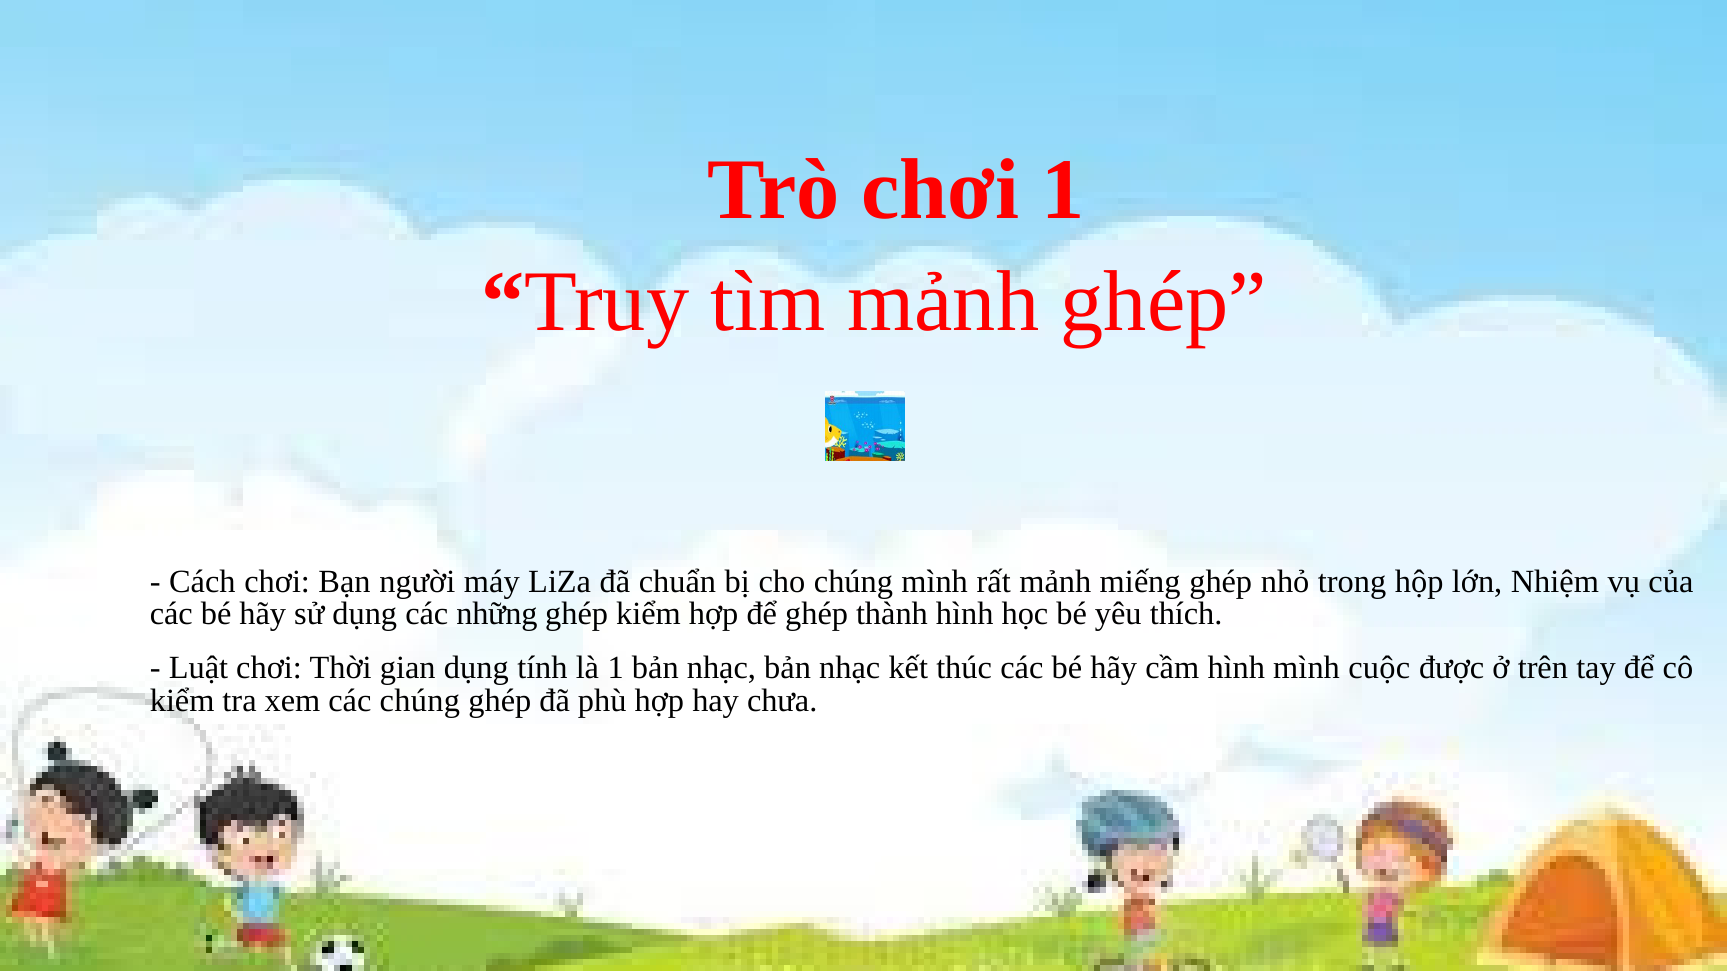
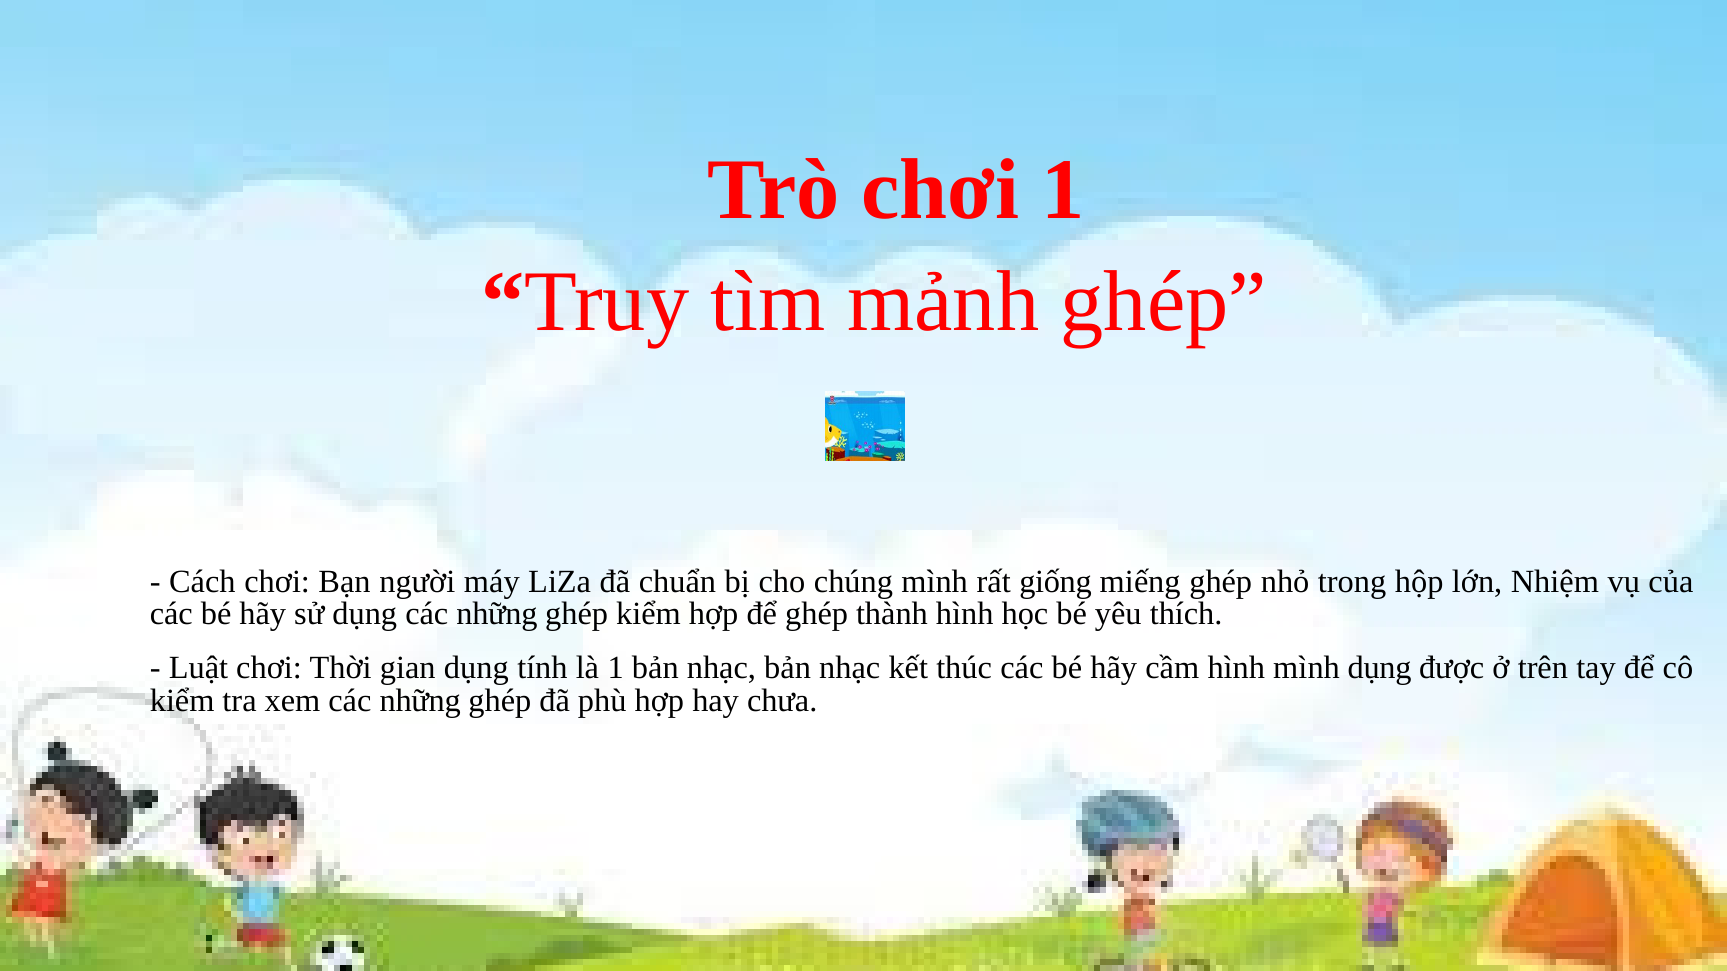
rất mảnh: mảnh -> giống
mình cuộc: cuộc -> dụng
xem các chúng: chúng -> những
